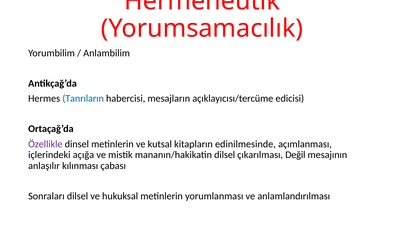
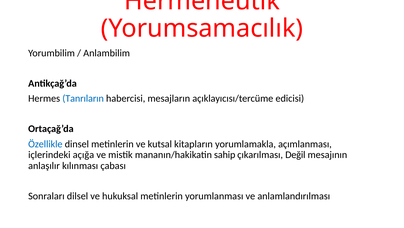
Özellikle colour: purple -> blue
edinilmesinde: edinilmesinde -> yorumlamakla
mananın/hakikatin dilsel: dilsel -> sahip
